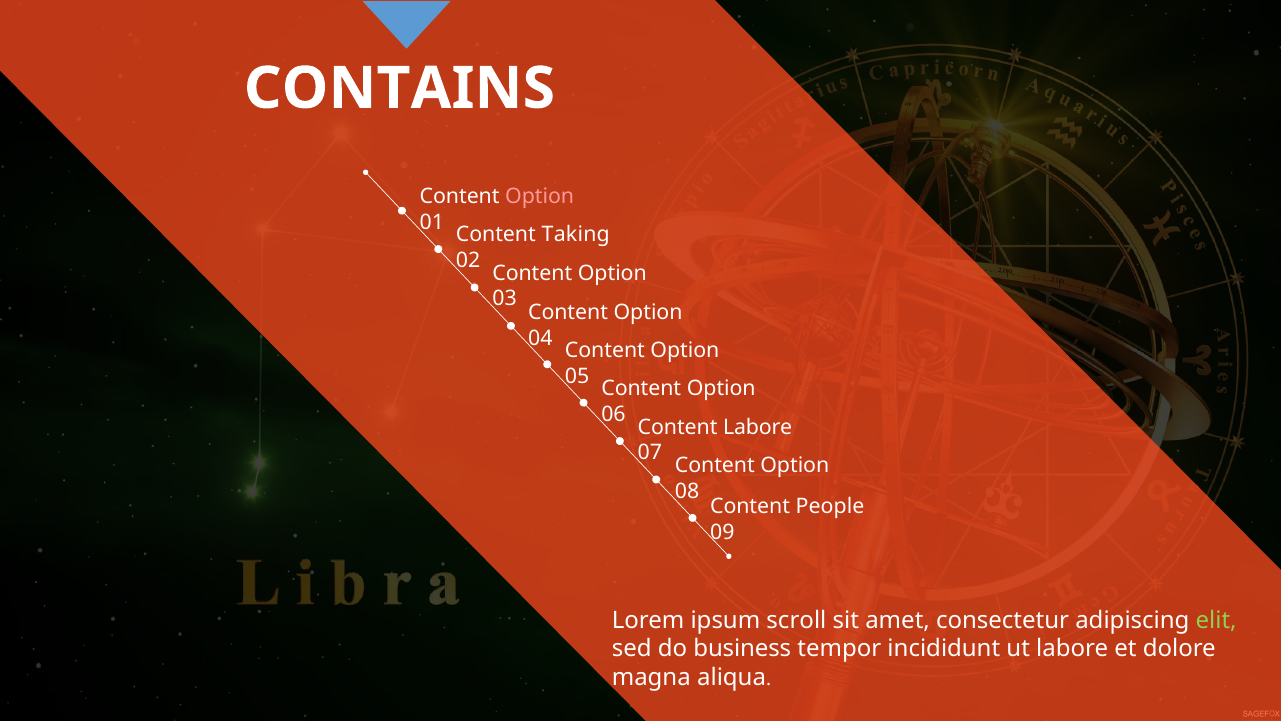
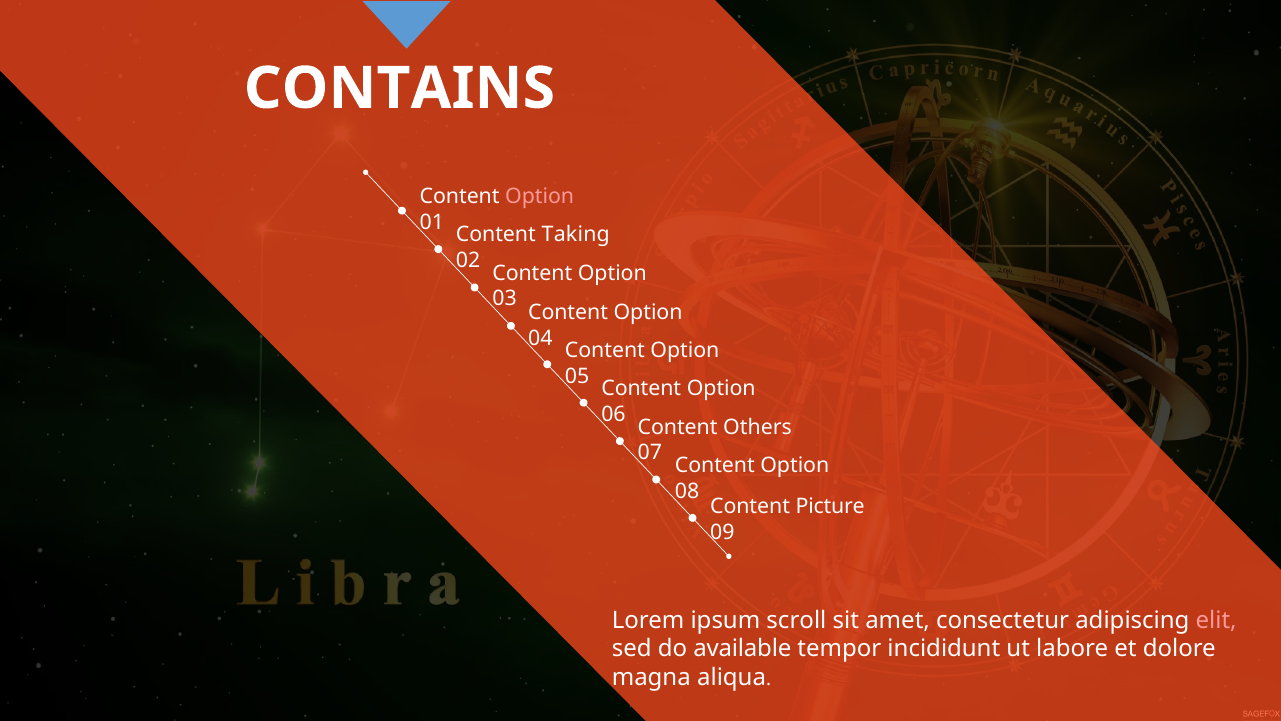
Content Labore: Labore -> Others
People: People -> Picture
elit colour: light green -> pink
business: business -> available
